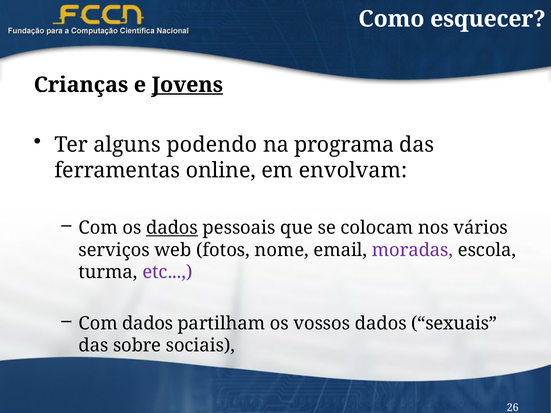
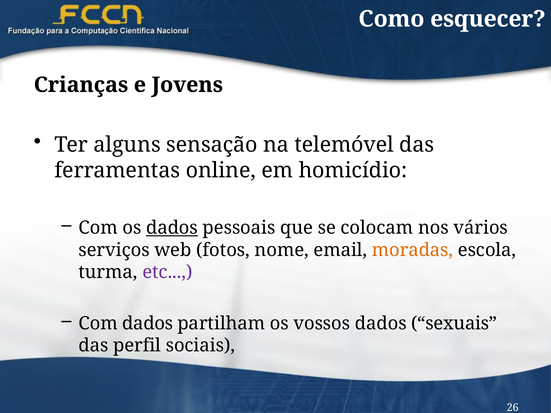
Jovens underline: present -> none
podendo: podendo -> sensação
programa: programa -> telemóvel
envolvam: envolvam -> homicídio
moradas colour: purple -> orange
sobre: sobre -> perfil
